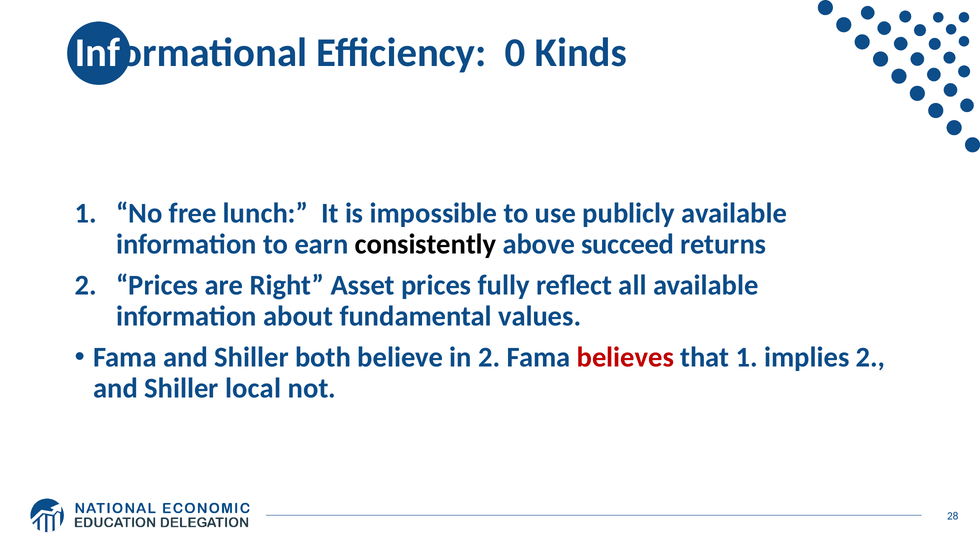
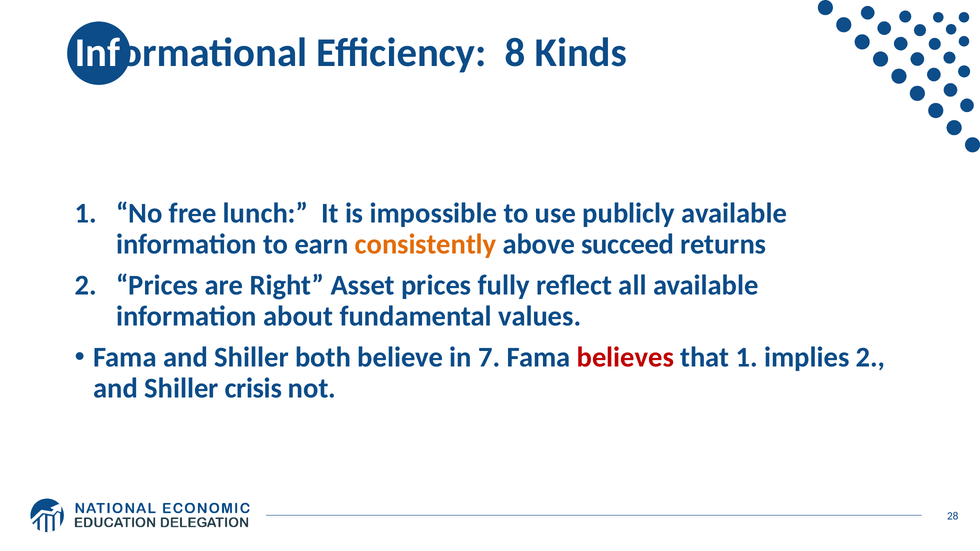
0: 0 -> 8
consistently colour: black -> orange
in 2: 2 -> 7
local: local -> crisis
